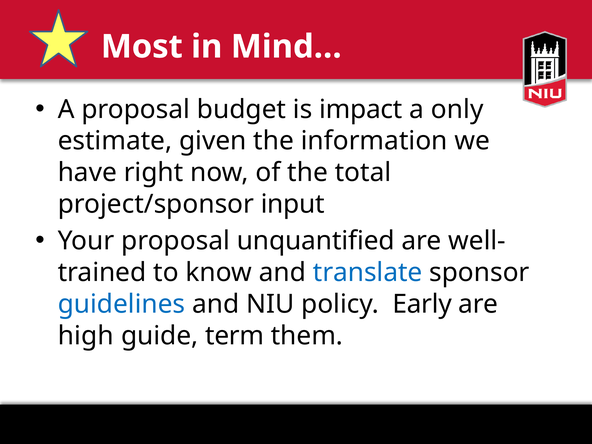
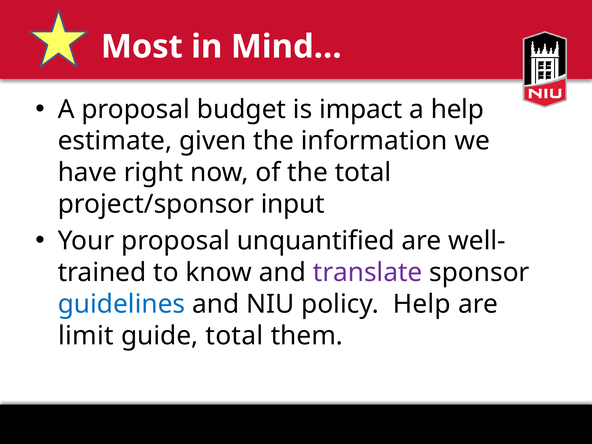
a only: only -> help
translate colour: blue -> purple
policy Early: Early -> Help
high: high -> limit
guide term: term -> total
